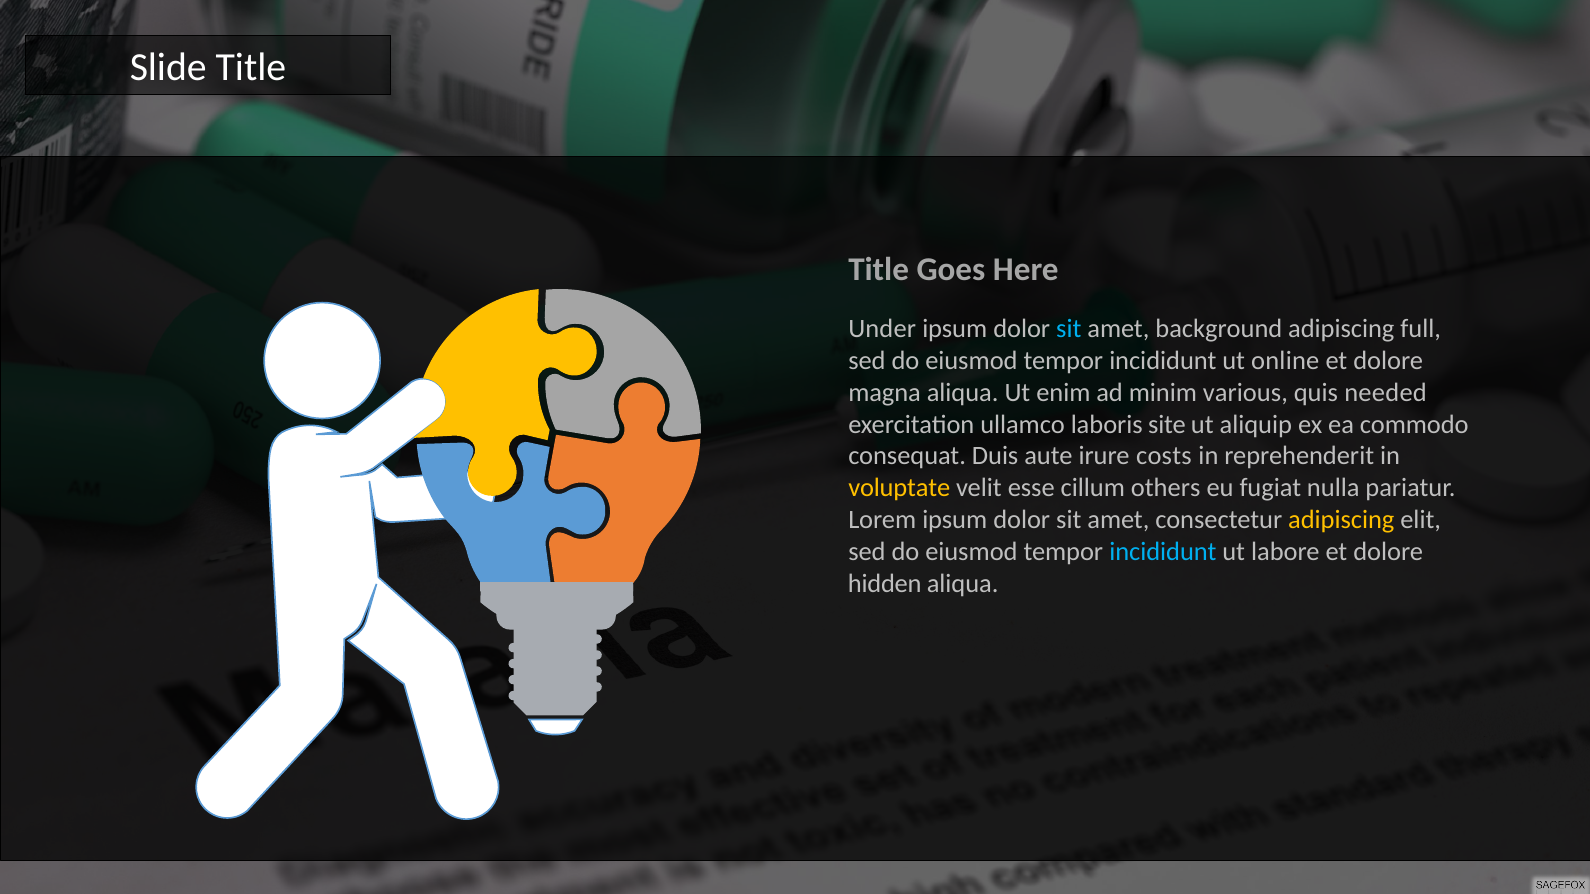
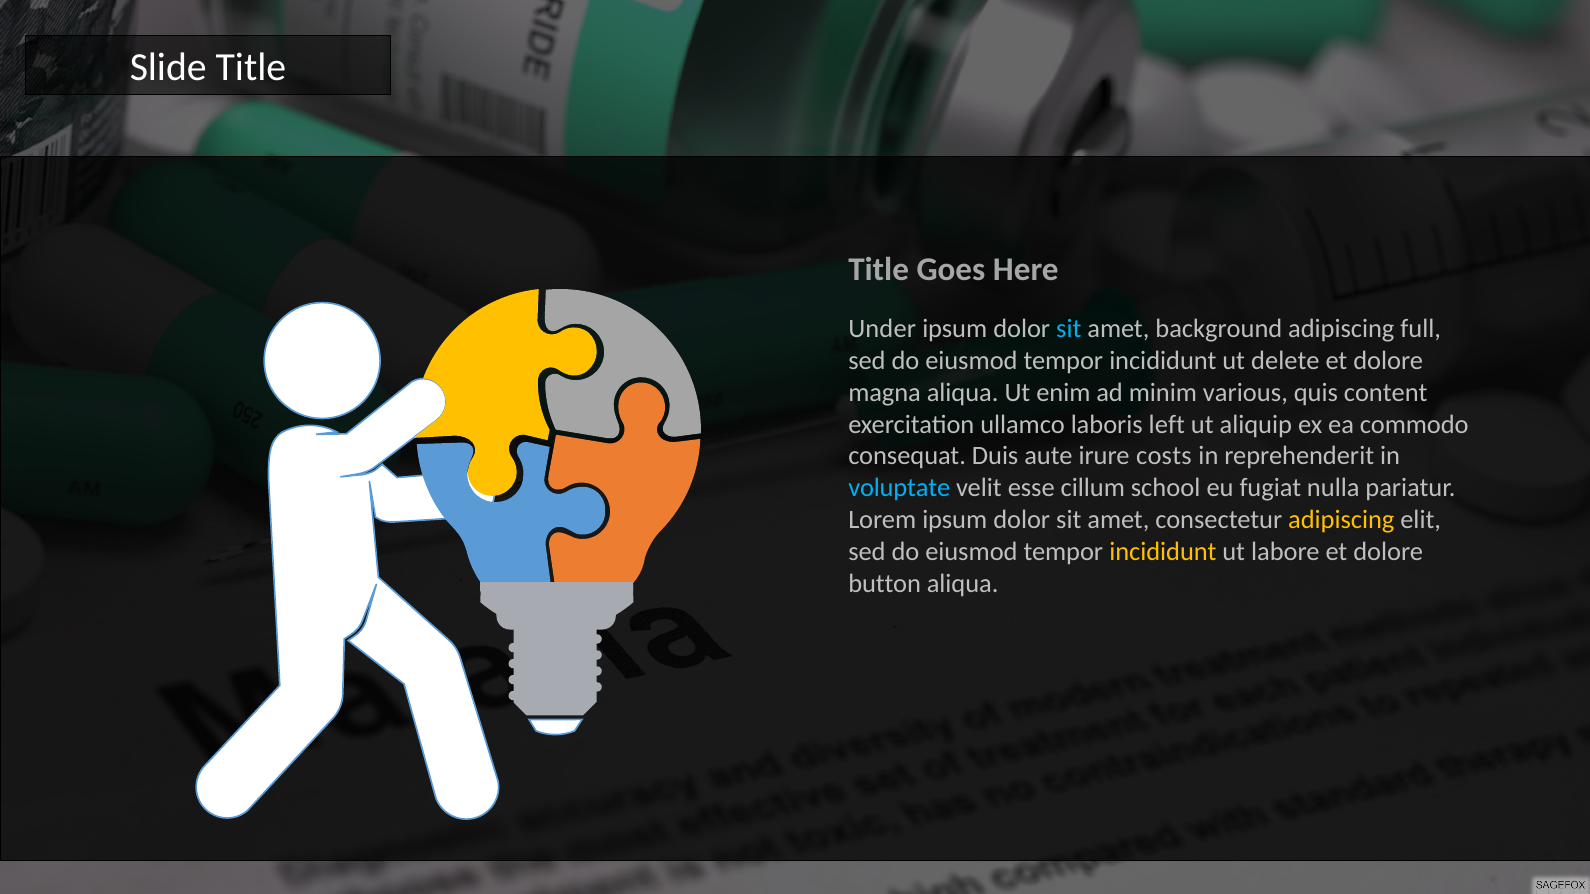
online: online -> delete
needed: needed -> content
site: site -> left
voluptate colour: yellow -> light blue
others: others -> school
incididunt at (1163, 552) colour: light blue -> yellow
hidden: hidden -> button
